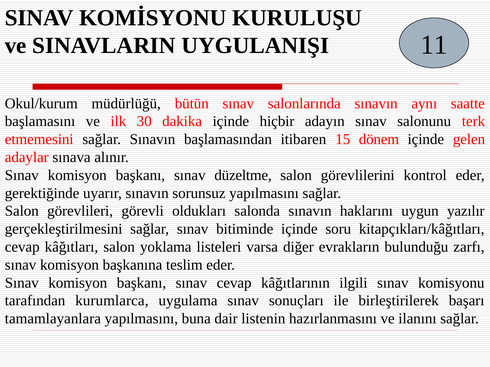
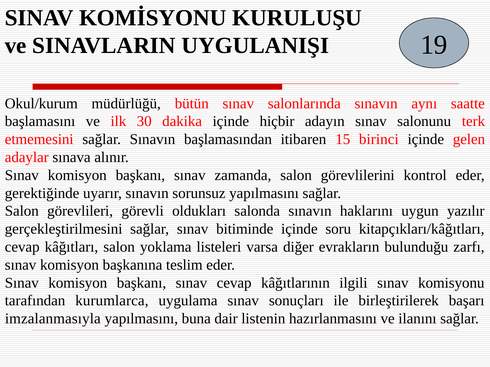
11: 11 -> 19
dönem: dönem -> birinci
düzeltme: düzeltme -> zamanda
tamamlayanlara: tamamlayanlara -> imzalanmasıyla
